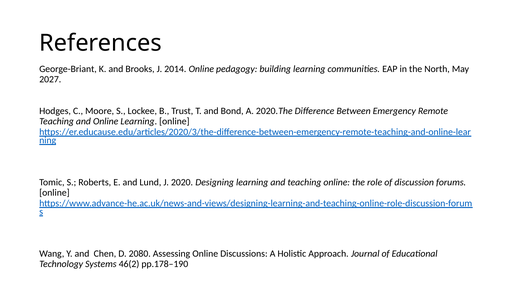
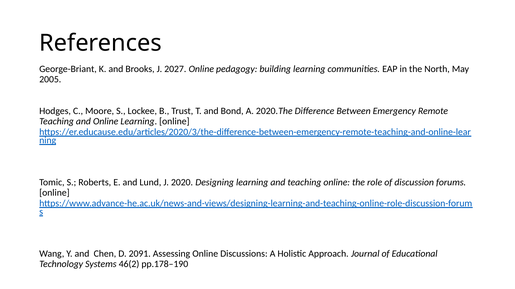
2014: 2014 -> 2027
2027: 2027 -> 2005
2080: 2080 -> 2091
